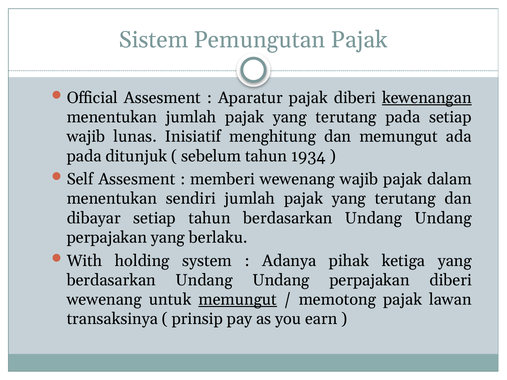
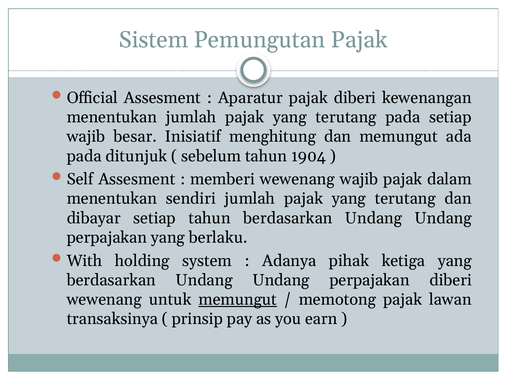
kewenangan underline: present -> none
lunas: lunas -> besar
1934: 1934 -> 1904
